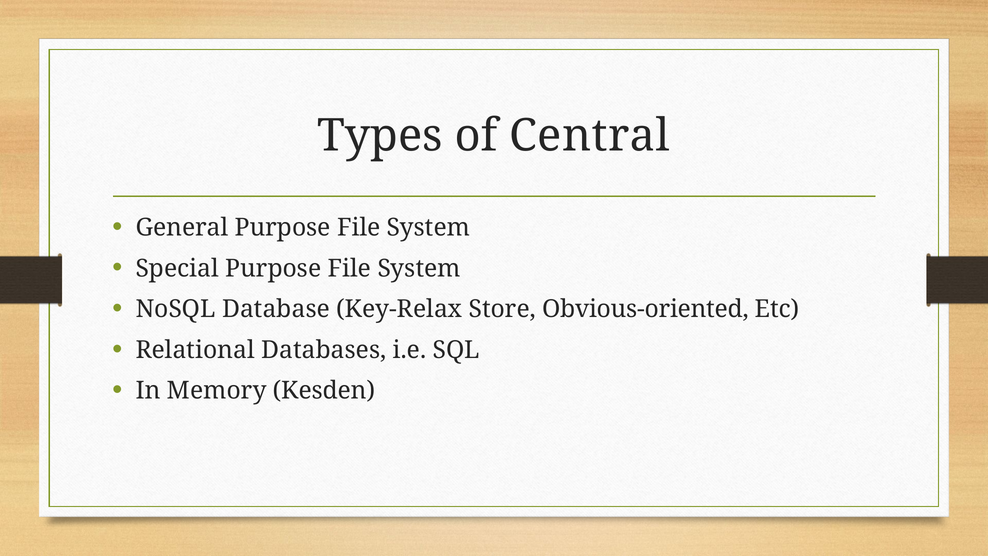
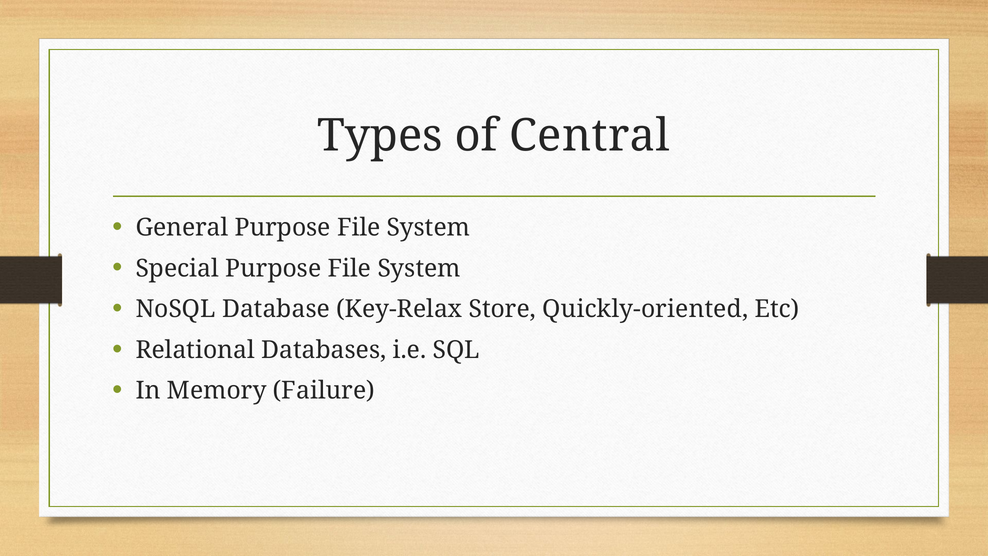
Obvious-oriented: Obvious-oriented -> Quickly-oriented
Kesden: Kesden -> Failure
